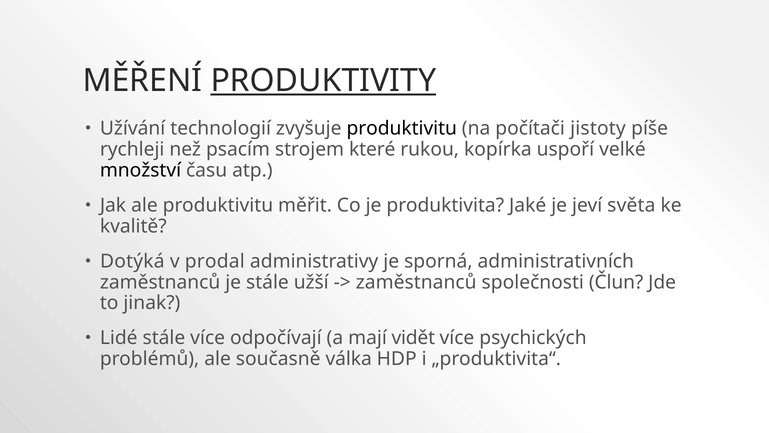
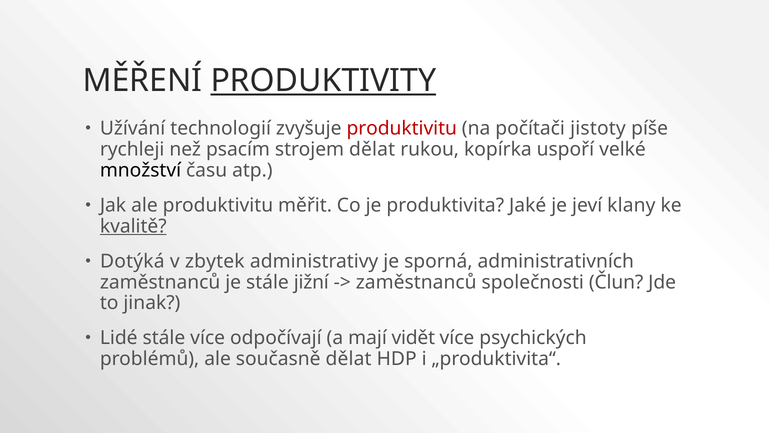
produktivitu at (402, 129) colour: black -> red
strojem které: které -> dělat
světa: světa -> klany
kvalitě underline: none -> present
prodal: prodal -> zbytek
užší: užší -> jižní
současně válka: válka -> dělat
